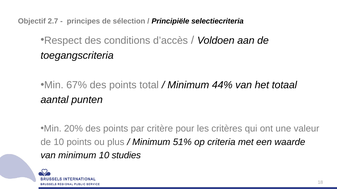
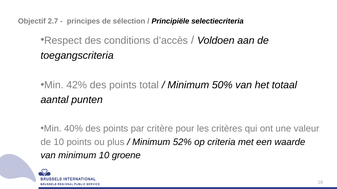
67%: 67% -> 42%
44%: 44% -> 50%
20%: 20% -> 40%
51%: 51% -> 52%
studies: studies -> groene
